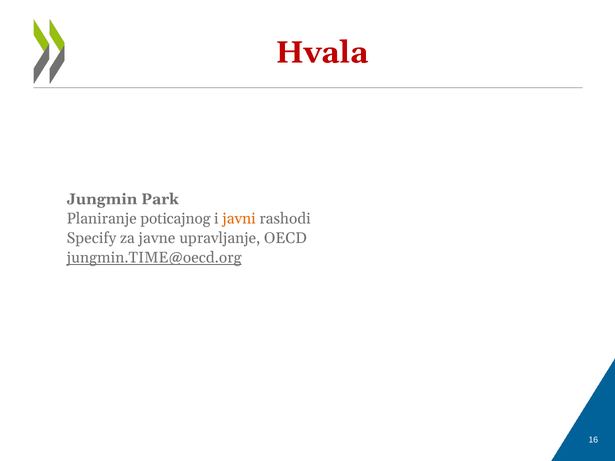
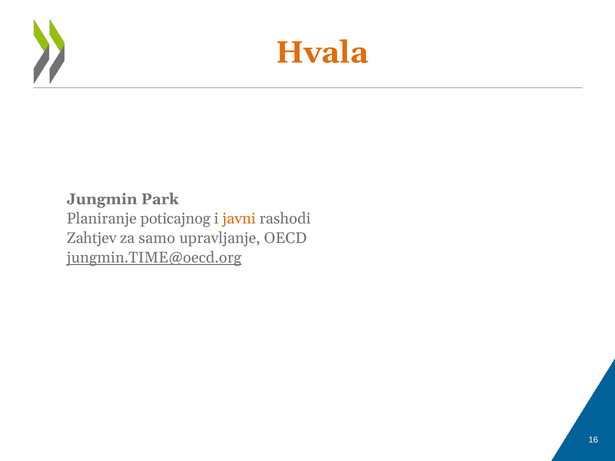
Hvala colour: red -> orange
Specify: Specify -> Zahtjev
javne: javne -> samo
